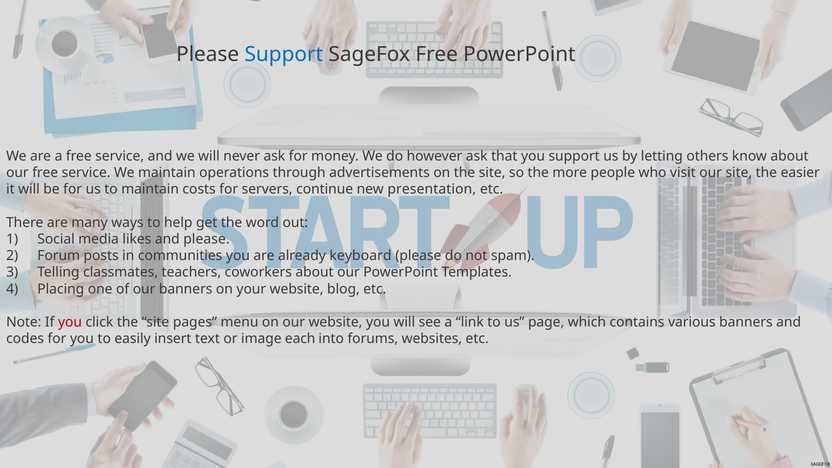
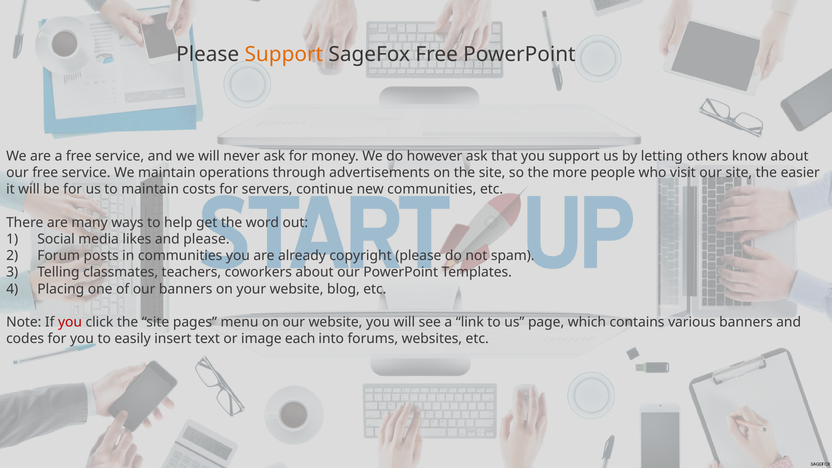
Support at (284, 55) colour: blue -> orange
new presentation: presentation -> communities
keyboard: keyboard -> copyright
